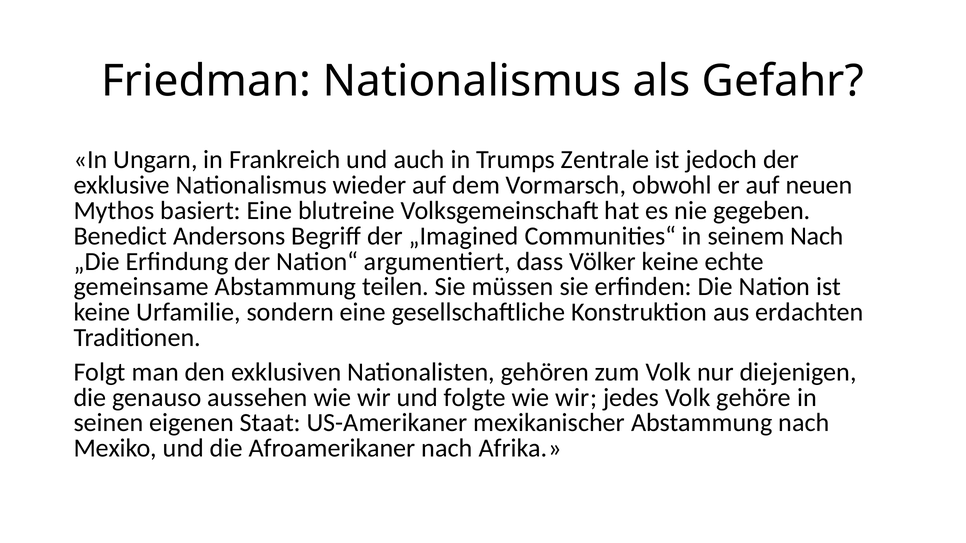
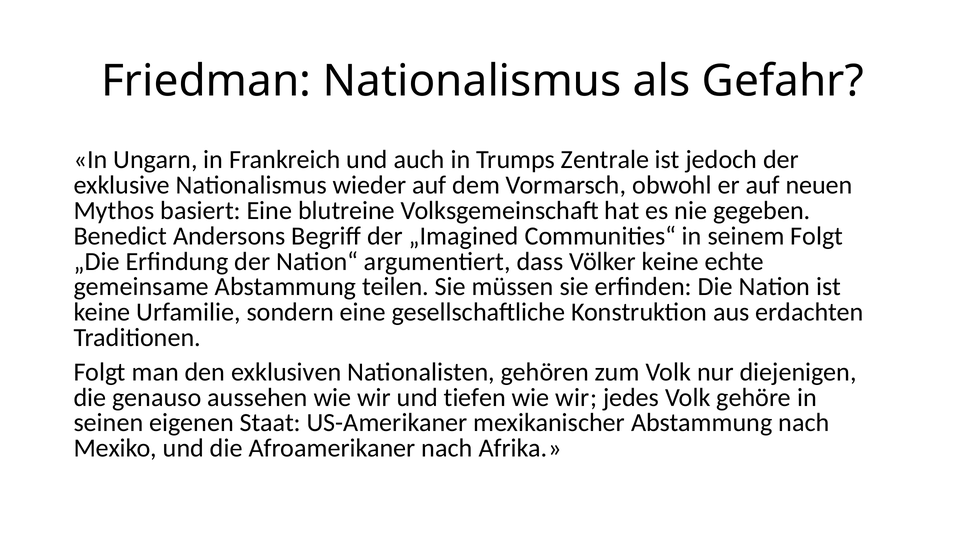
seinem Nach: Nach -> Folgt
folgte: folgte -> tiefen
